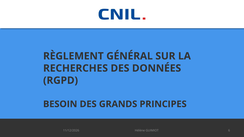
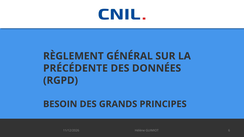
RECHERCHES: RECHERCHES -> PRÉCÉDENTE
